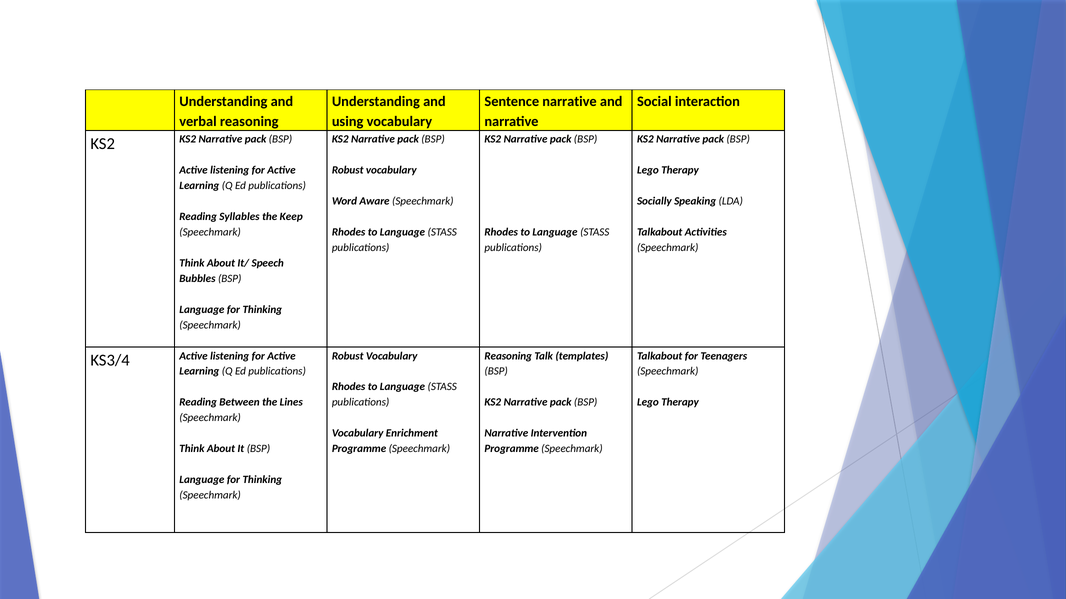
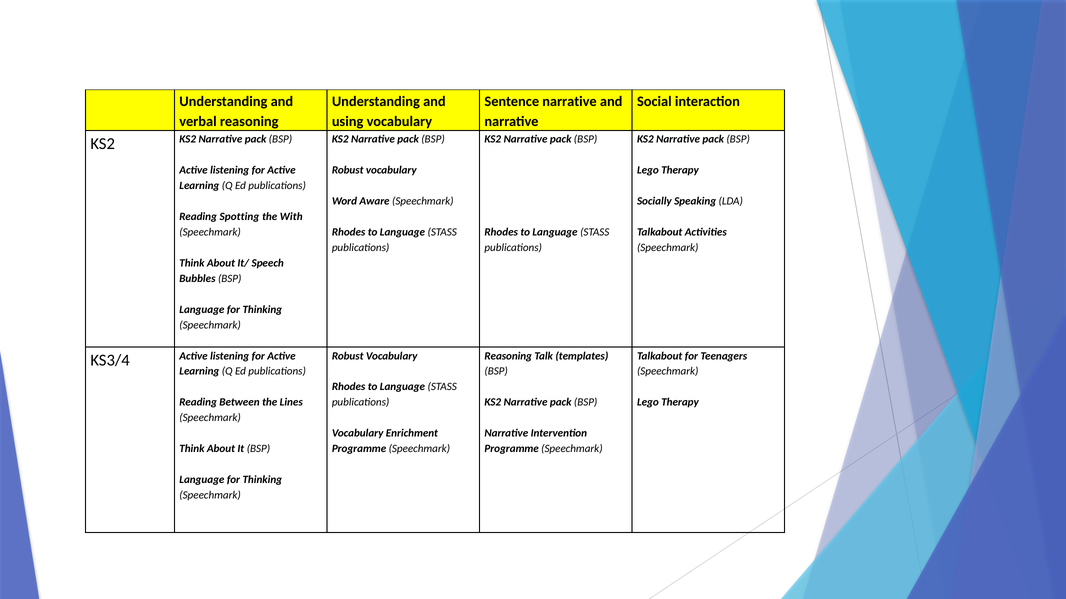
Syllables: Syllables -> Spotting
Keep: Keep -> With
